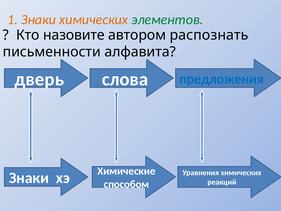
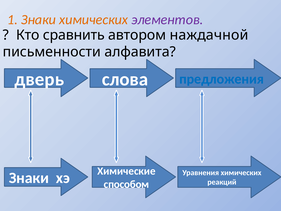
элементов colour: green -> purple
назовите: назовите -> сравнить
распознать: распознать -> наждачной
